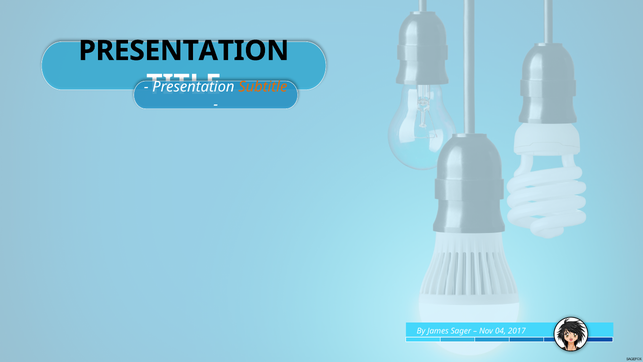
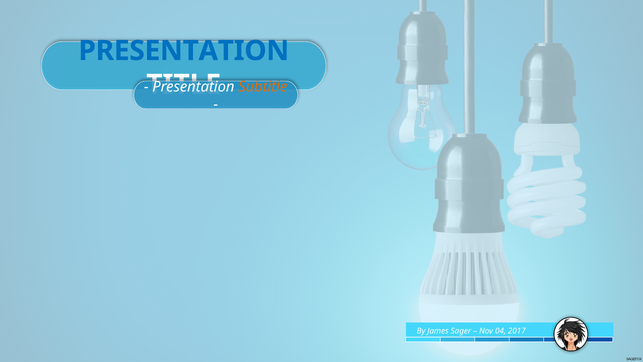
PRESENTATION at (184, 51) colour: black -> blue
